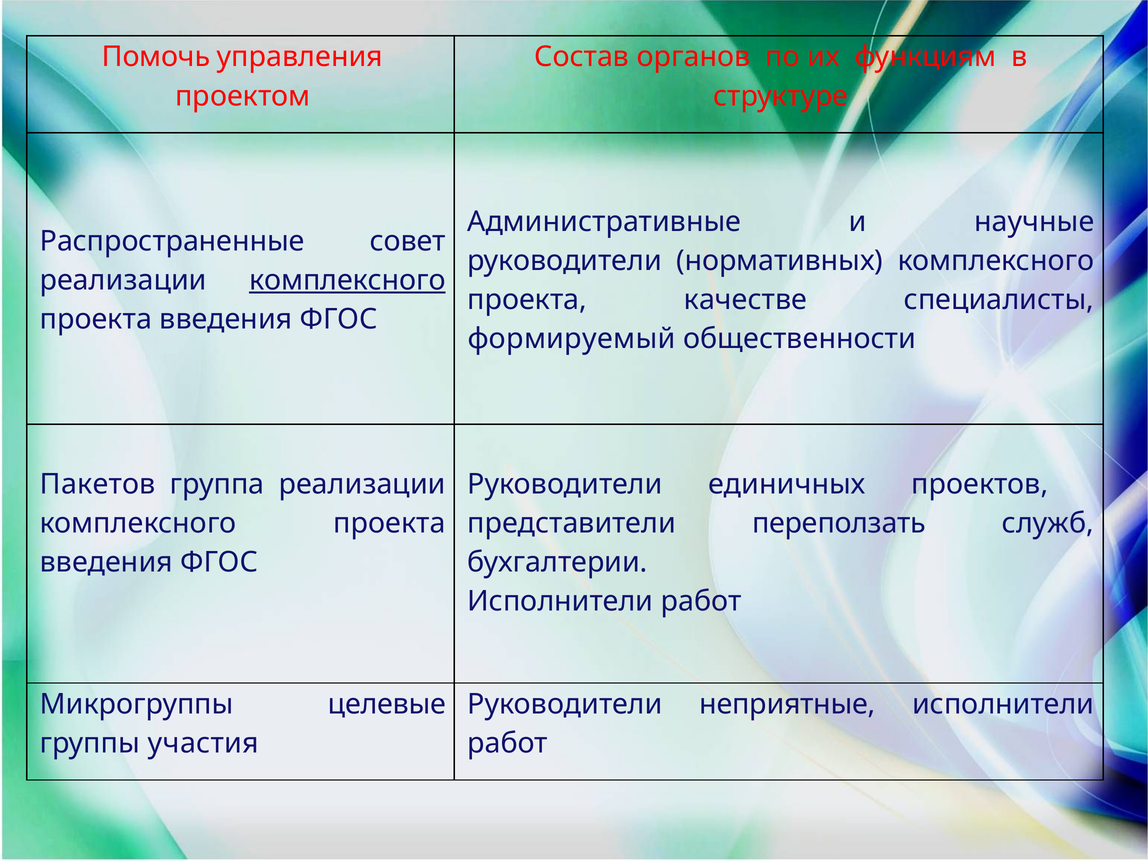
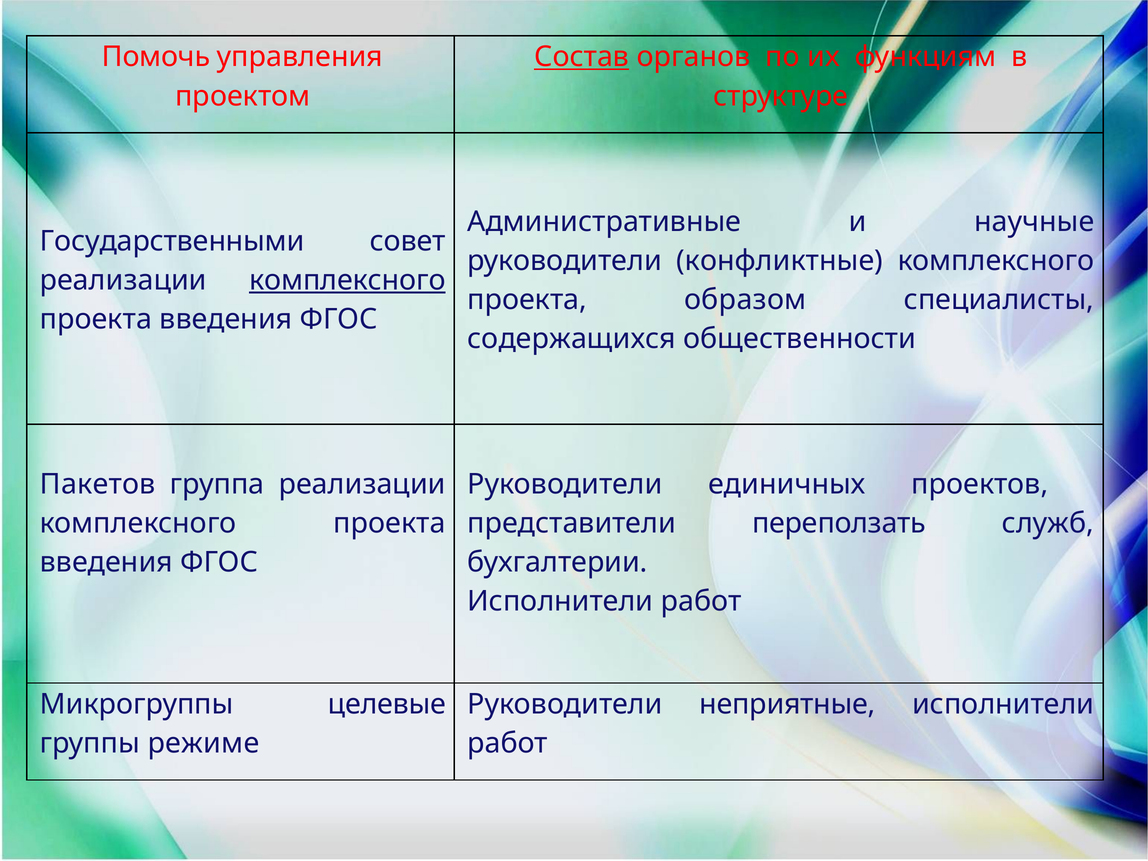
Состав underline: none -> present
Распространенные: Распространенные -> Государственными
нормативных: нормативных -> конфликтные
качестве: качестве -> образом
формируемый: формируемый -> содержащихся
участия: участия -> режиме
